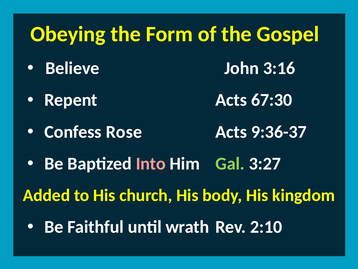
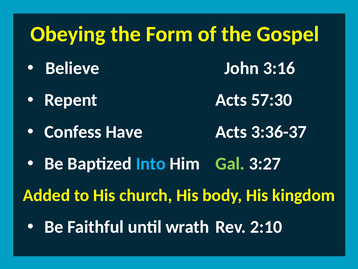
67:30: 67:30 -> 57:30
Rose: Rose -> Have
9:36-37: 9:36-37 -> 3:36-37
Into colour: pink -> light blue
